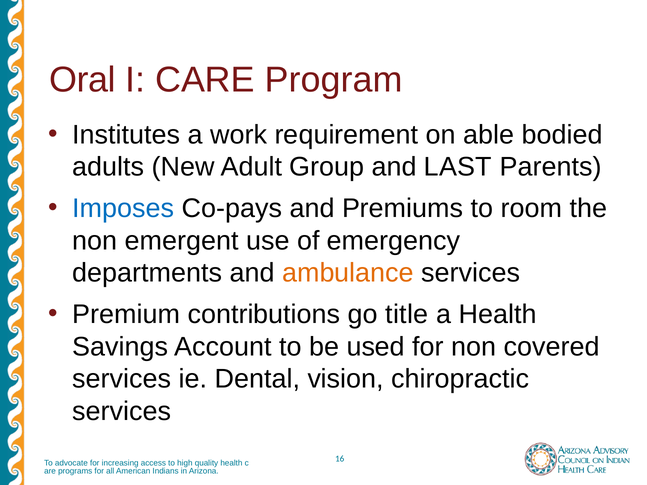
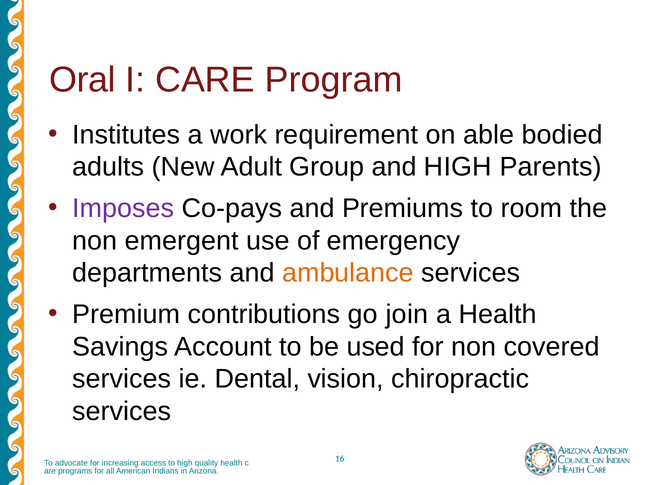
and LAST: LAST -> HIGH
Imposes colour: blue -> purple
title: title -> join
